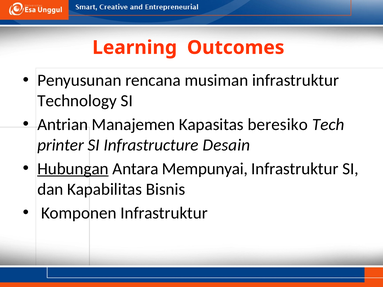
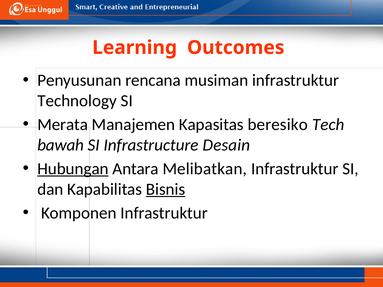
Antrian: Antrian -> Merata
printer: printer -> bawah
Mempunyai: Mempunyai -> Melibatkan
Bisnis underline: none -> present
